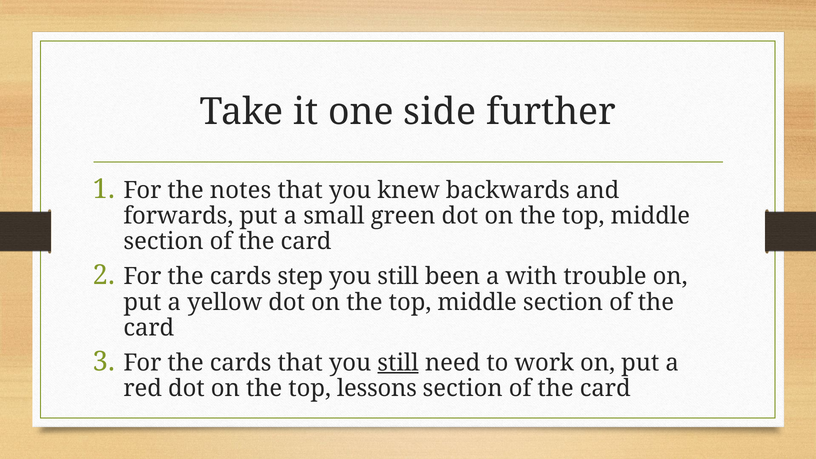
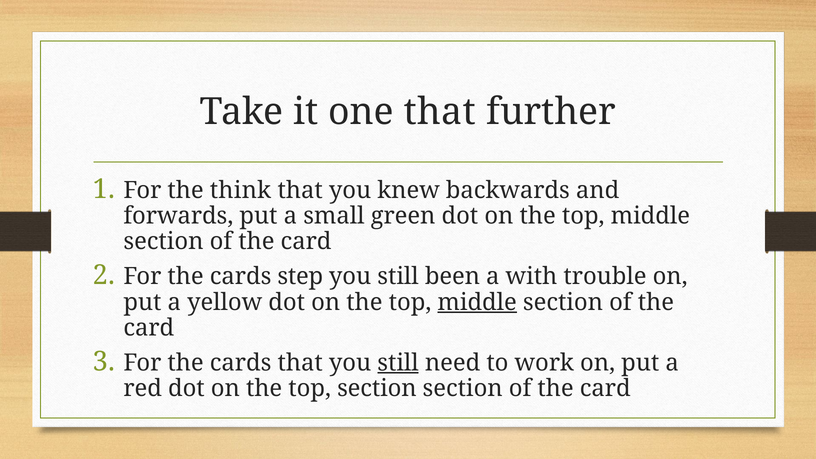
one side: side -> that
notes: notes -> think
middle at (477, 302) underline: none -> present
top lessons: lessons -> section
